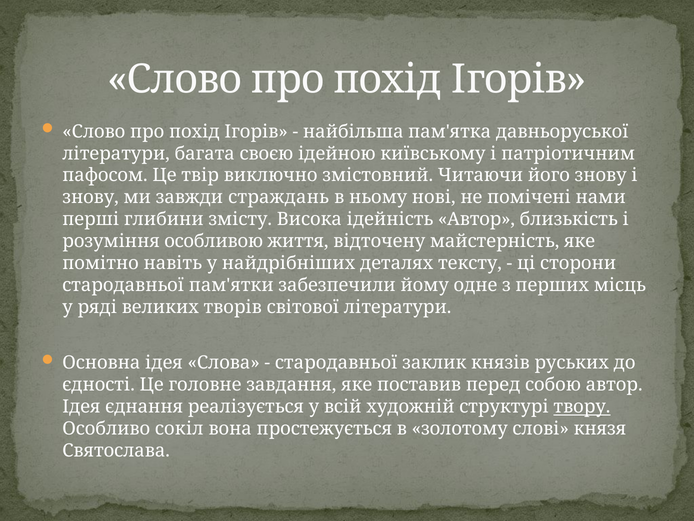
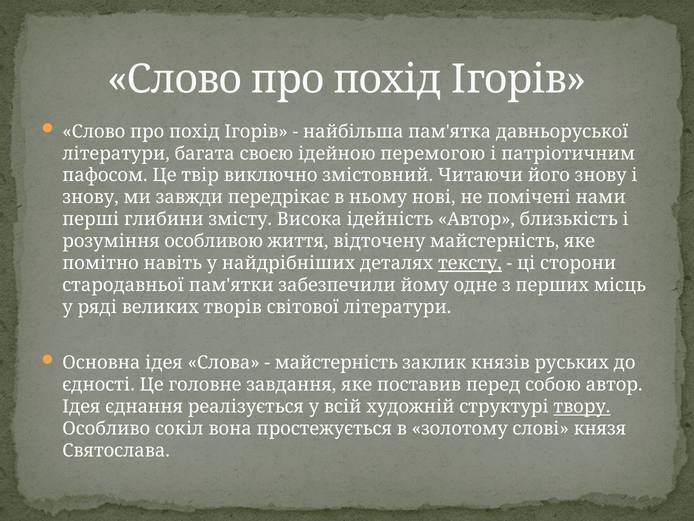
київському: київському -> перемогою
страждань: страждань -> передрікає
тексту underline: none -> present
стародавньої at (336, 363): стародавньої -> майстерність
